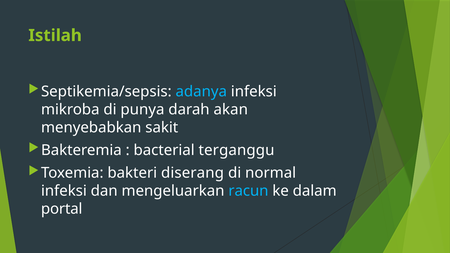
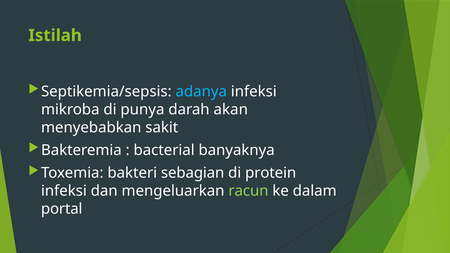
terganggu: terganggu -> banyaknya
diserang: diserang -> sebagian
normal: normal -> protein
racun colour: light blue -> light green
